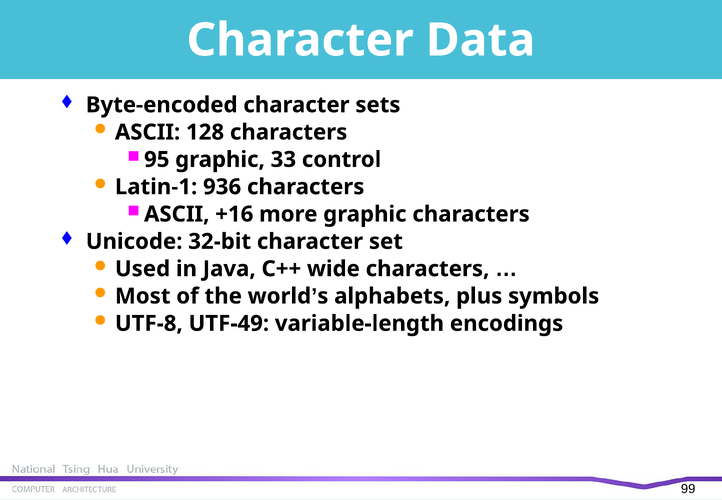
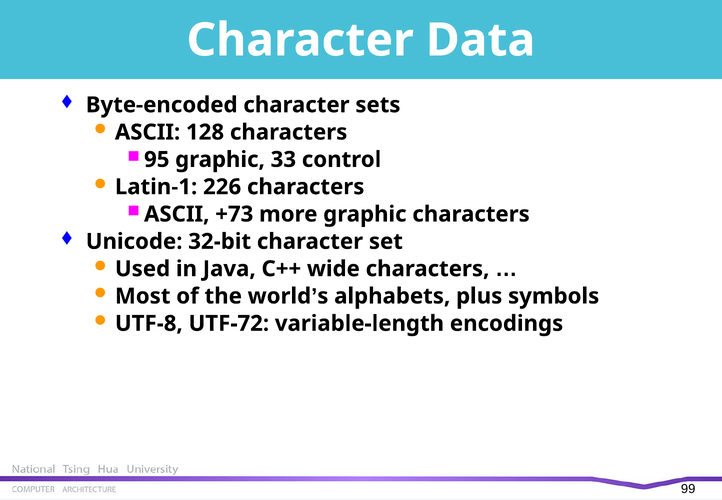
936: 936 -> 226
+16: +16 -> +73
UTF-49: UTF-49 -> UTF-72
